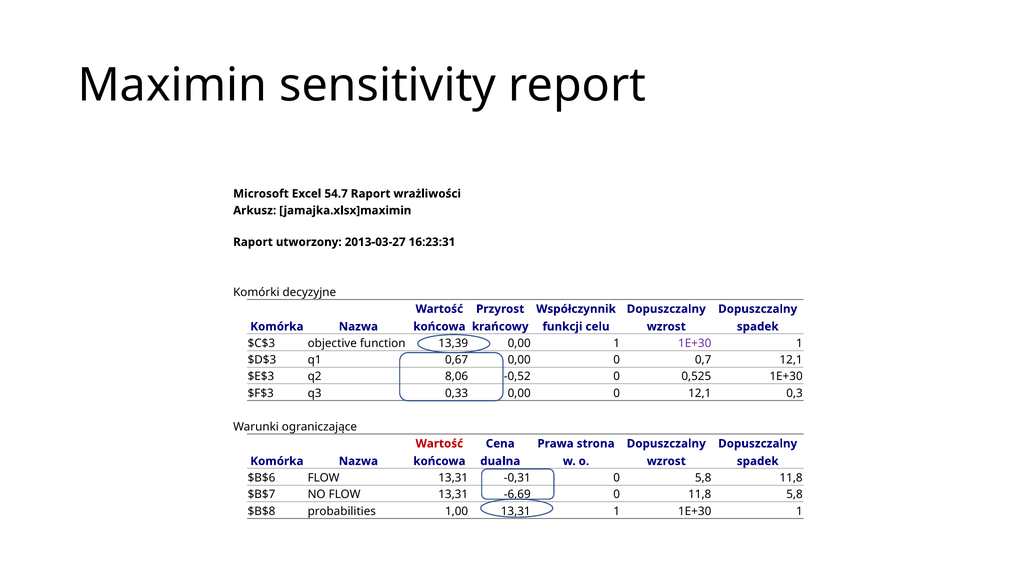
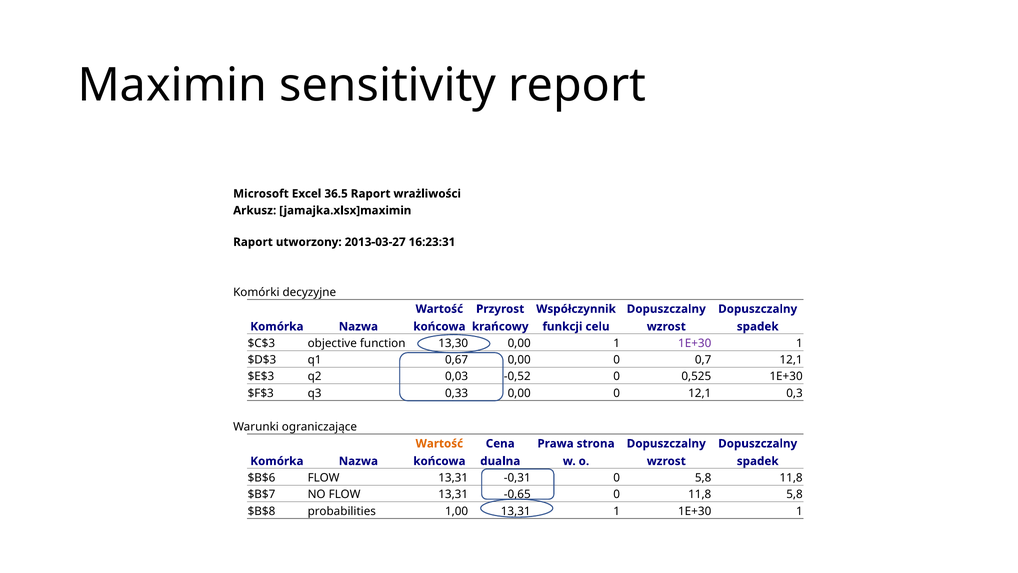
54.7: 54.7 -> 36.5
13,39: 13,39 -> 13,30
8,06: 8,06 -> 0,03
Wartość at (439, 443) colour: red -> orange
-6,69: -6,69 -> -0,65
